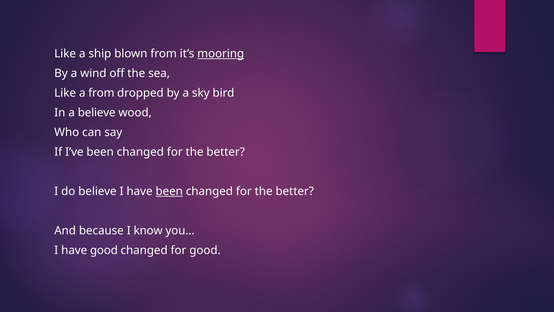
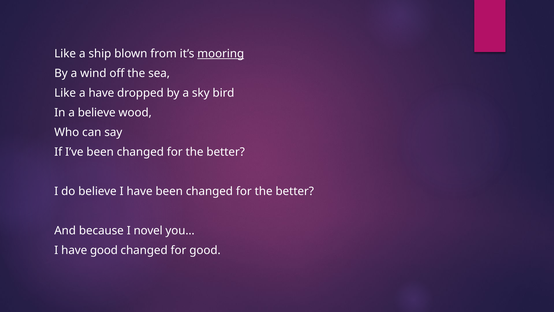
a from: from -> have
been at (169, 191) underline: present -> none
know: know -> novel
